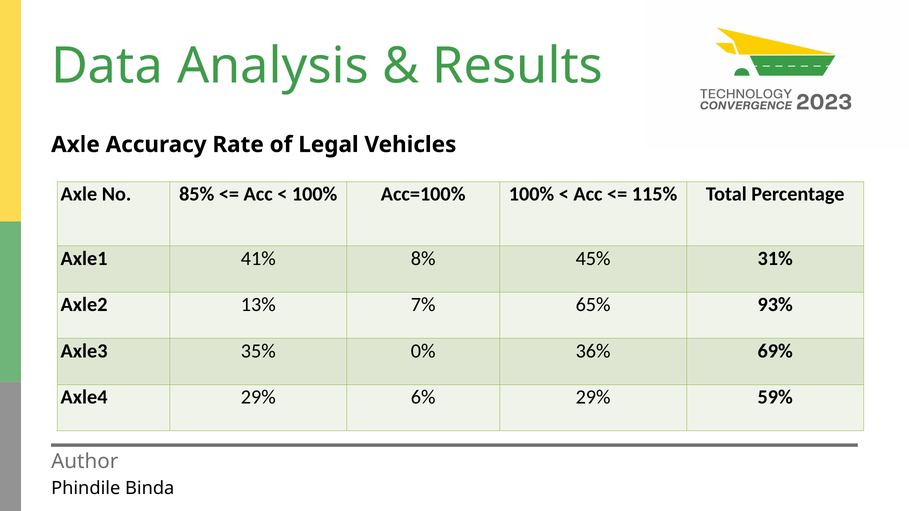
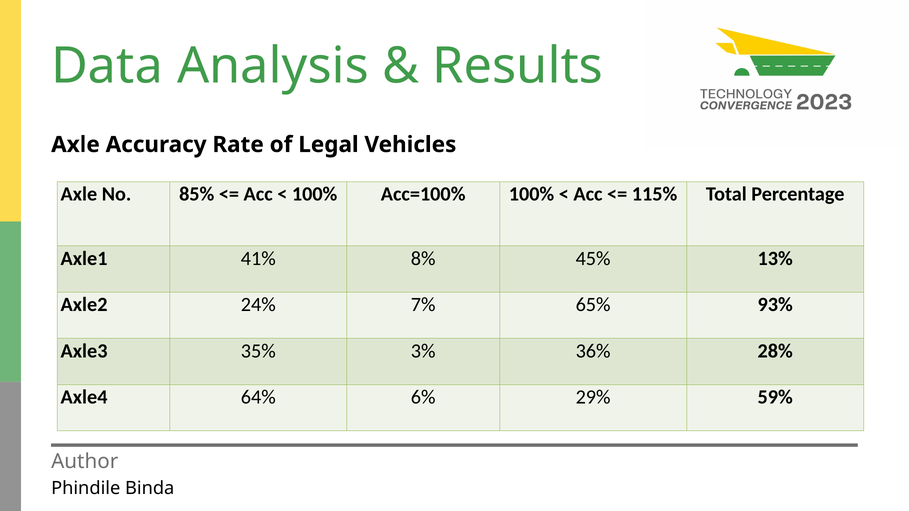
31%: 31% -> 13%
13%: 13% -> 24%
0%: 0% -> 3%
69%: 69% -> 28%
Axle4 29%: 29% -> 64%
